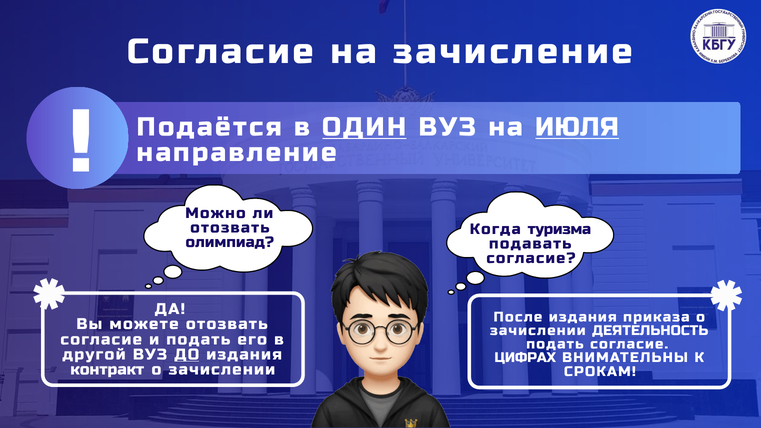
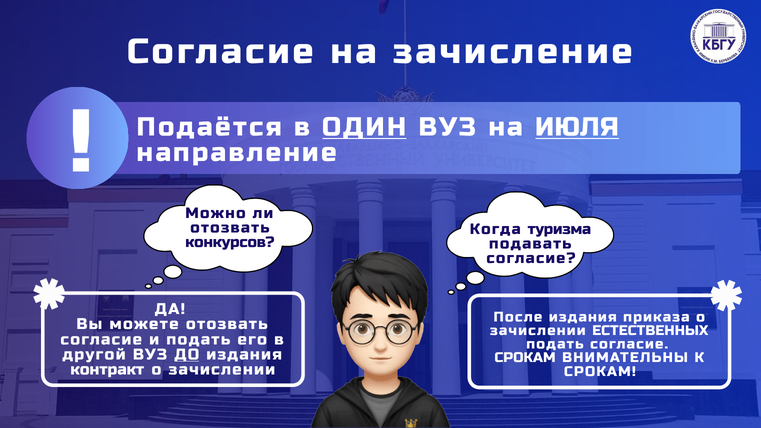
олимпиад: олимпиад -> конкурсов
ДЕЯТЕЛЬНОСТЬ: ДЕЯТЕЛЬНОСТЬ -> ЕСТЕСТВЕННЫХ
ЦИФРАХ at (525, 358): ЦИФРАХ -> СРОКАМ
